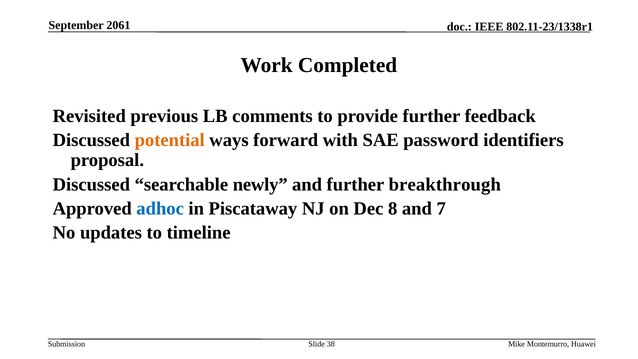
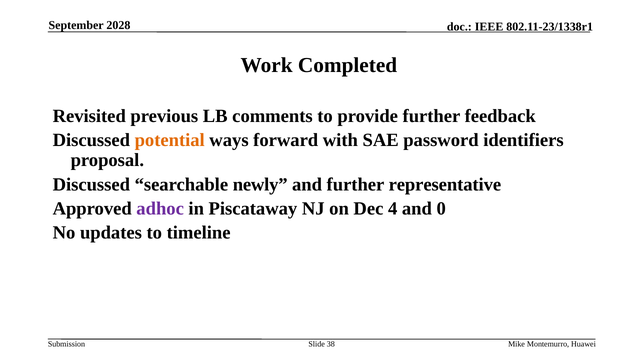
2061: 2061 -> 2028
breakthrough: breakthrough -> representative
adhoc colour: blue -> purple
8: 8 -> 4
7: 7 -> 0
